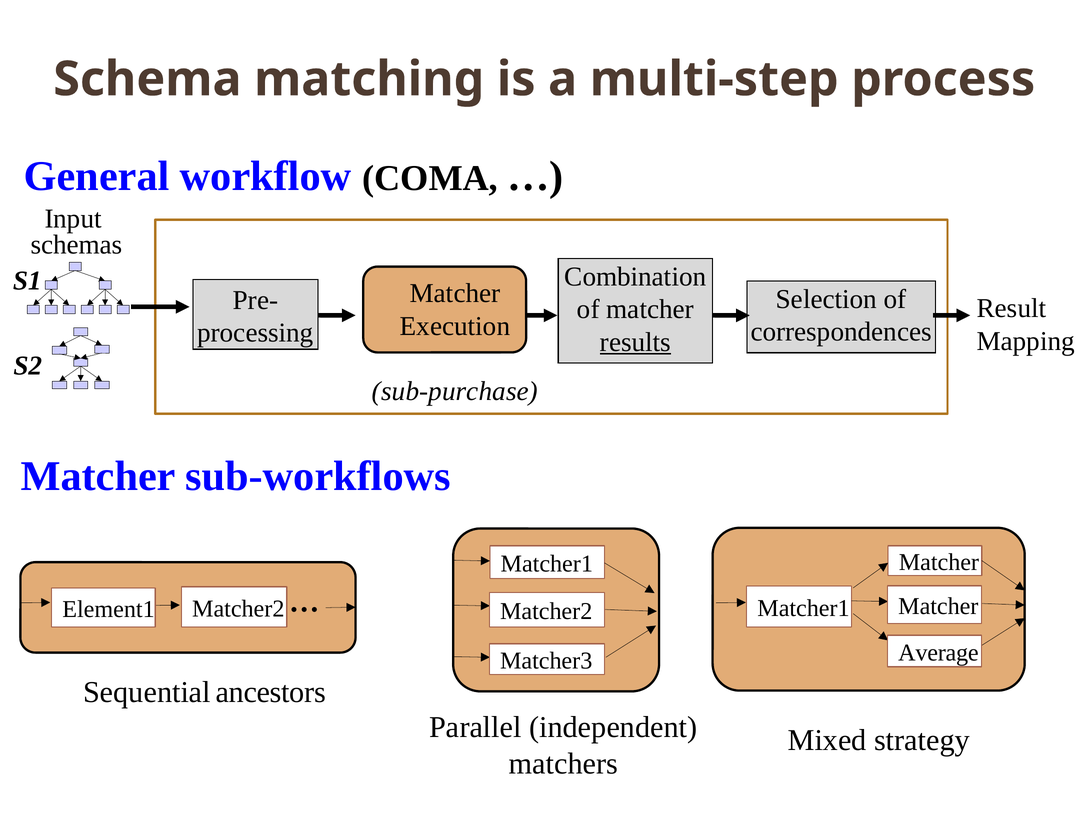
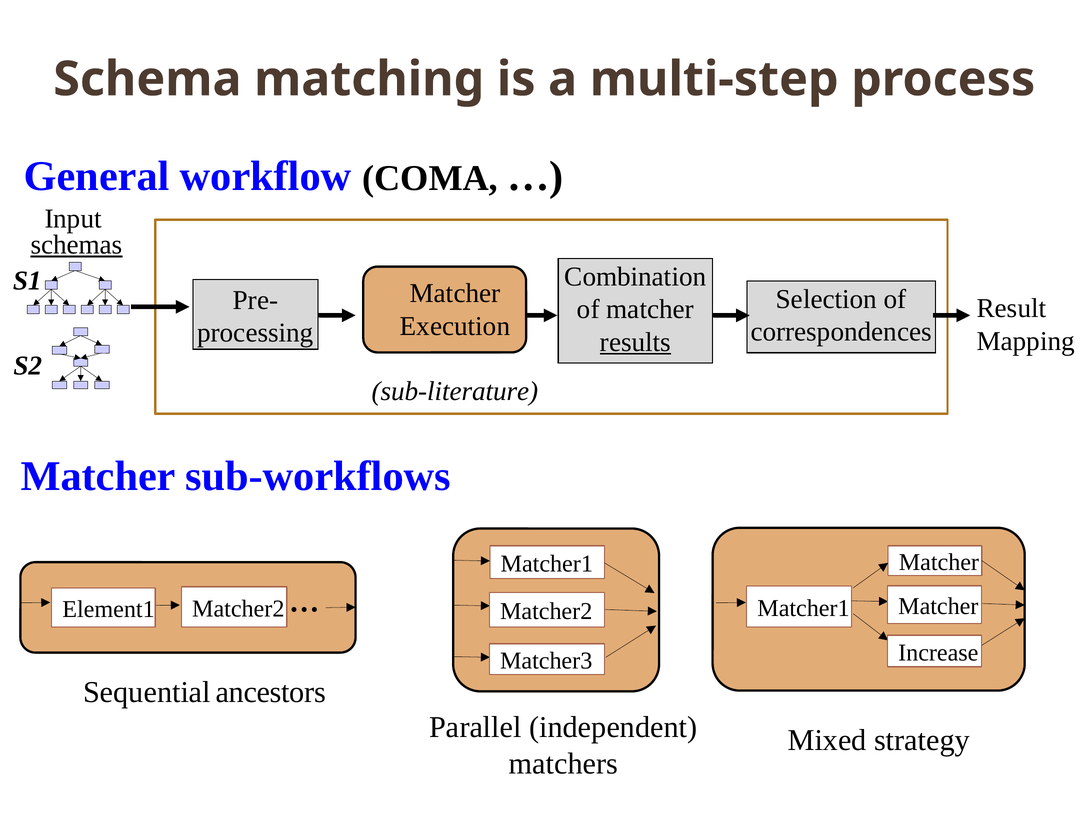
schemas underline: none -> present
sub-purchase: sub-purchase -> sub-literature
Average: Average -> Increase
